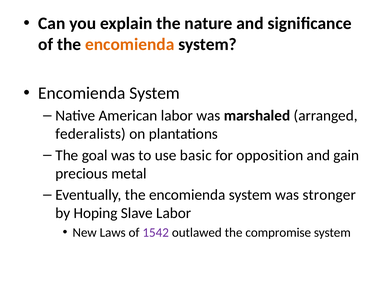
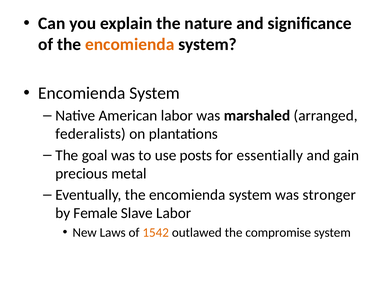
basic: basic -> posts
opposition: opposition -> essentially
Hoping: Hoping -> Female
1542 colour: purple -> orange
